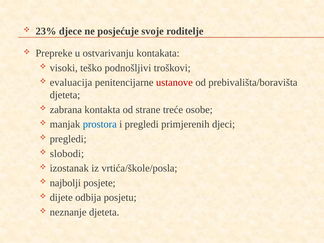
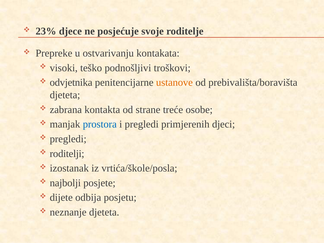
evaluacija: evaluacija -> odvjetnika
ustanove colour: red -> orange
slobodi: slobodi -> roditelji
